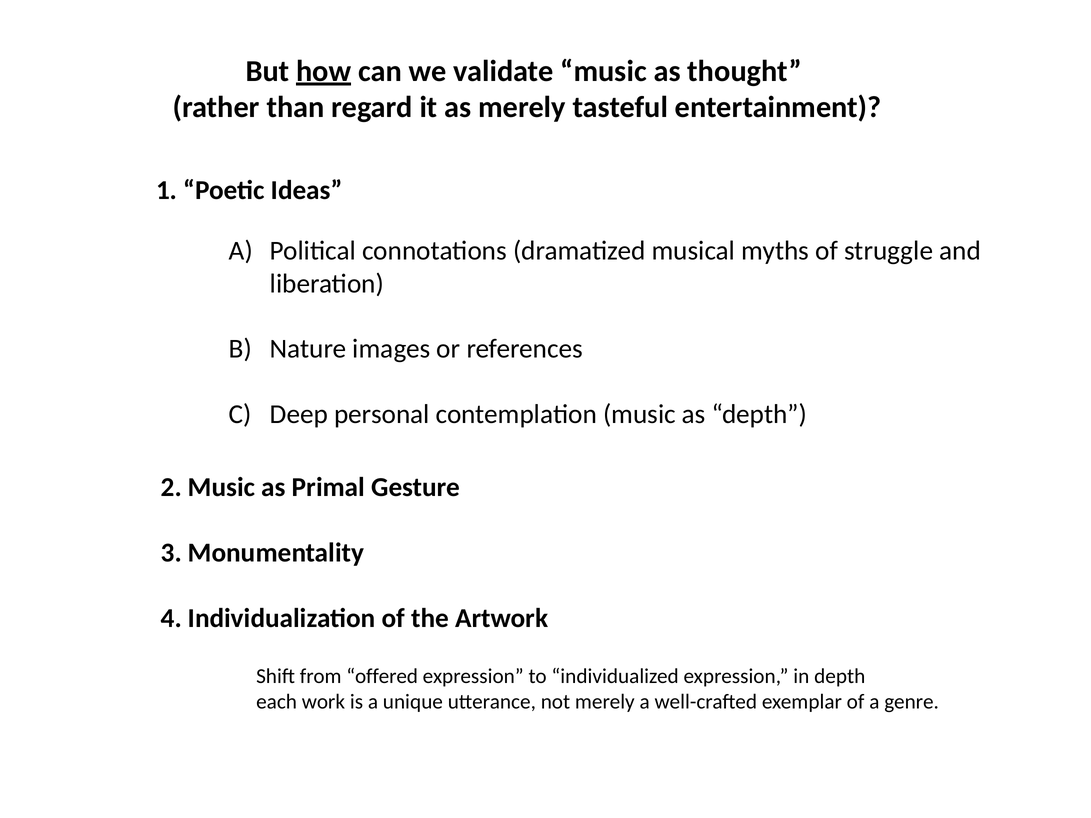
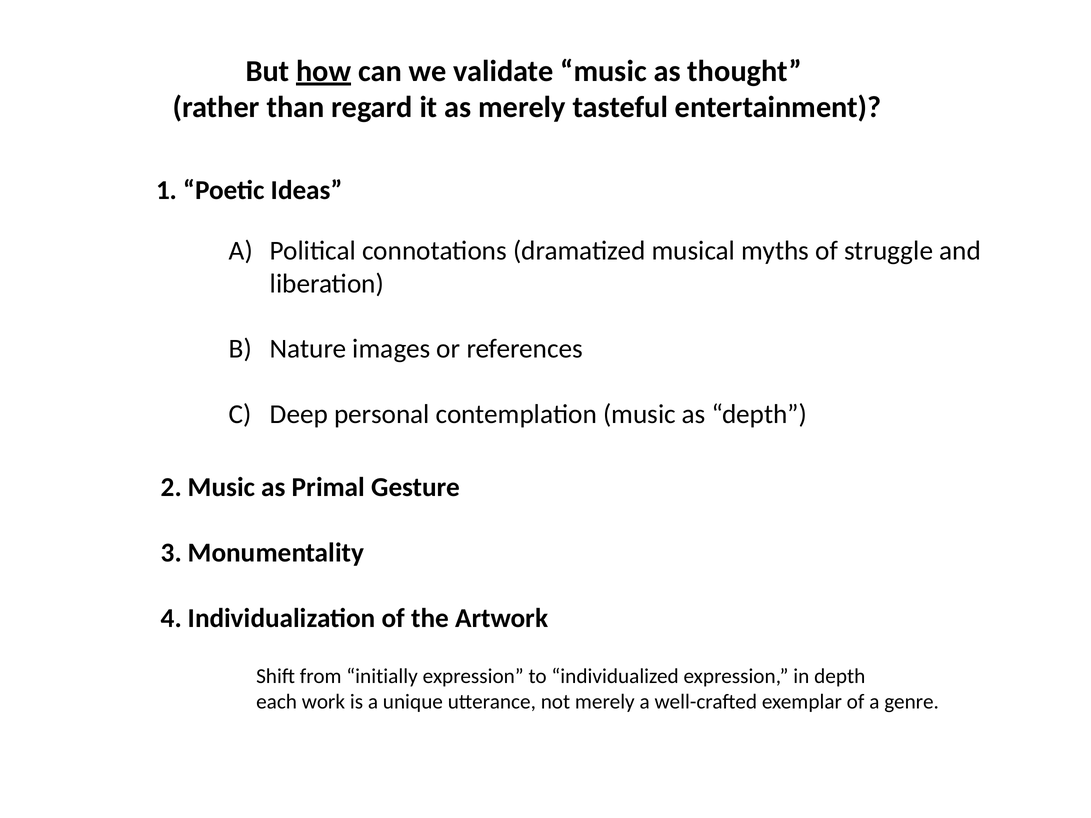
offered: offered -> initially
